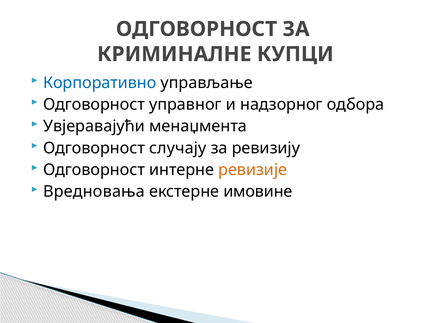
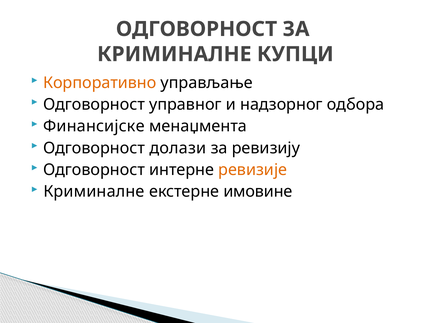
Корпоративно colour: blue -> orange
Увјеравајући: Увјеравајући -> Финансијске
случају: случају -> долази
Вредновања at (94, 192): Вредновања -> Криминалне
